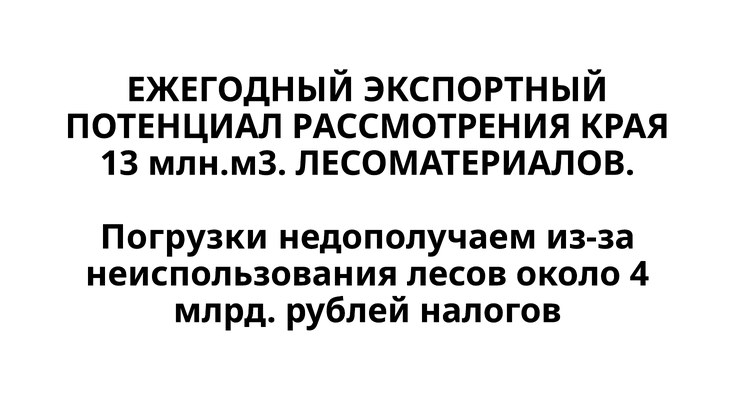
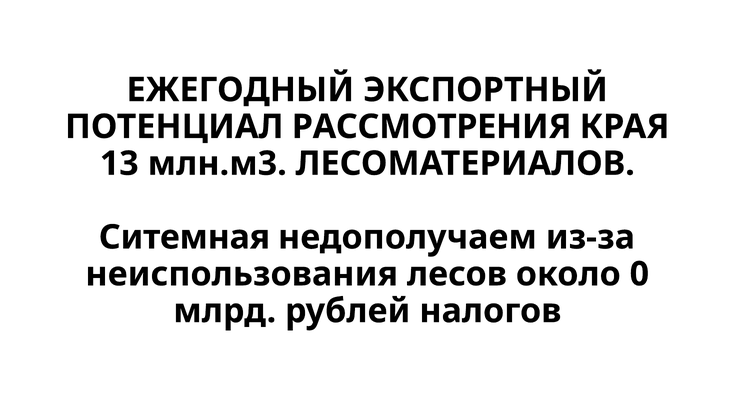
Погрузки: Погрузки -> Ситемная
4: 4 -> 0
